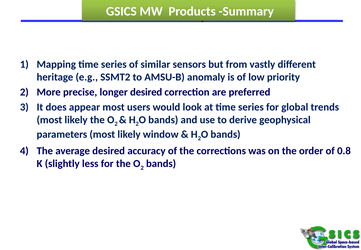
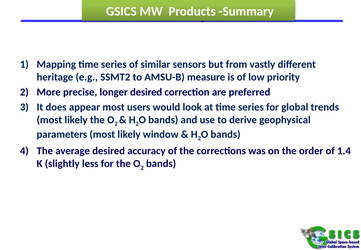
anomaly: anomaly -> measure
0.8: 0.8 -> 1.4
